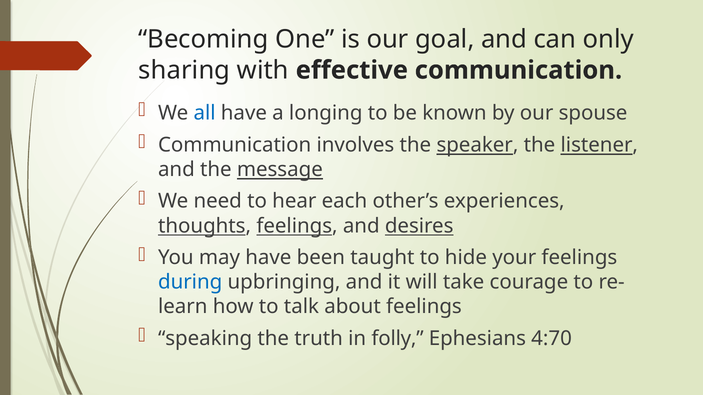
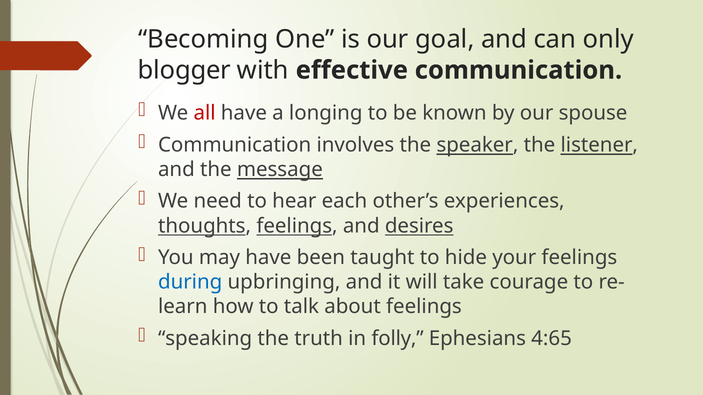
sharing: sharing -> blogger
all colour: blue -> red
4:70: 4:70 -> 4:65
